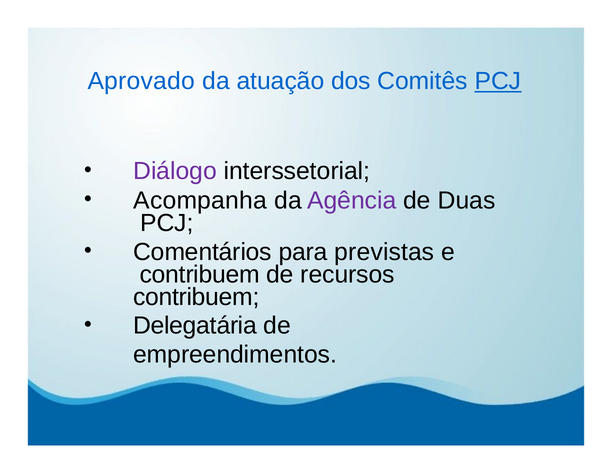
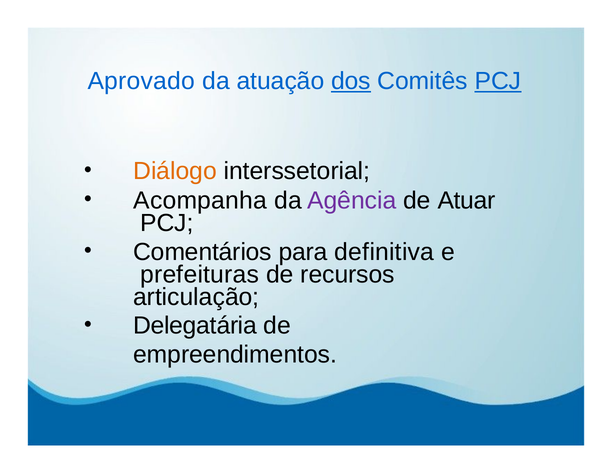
dos underline: none -> present
Diálogo colour: purple -> orange
Duas: Duas -> Atuar
previstas: previstas -> definitiva
contribuem at (200, 274): contribuem -> prefeituras
contribuem at (196, 297): contribuem -> articulação
